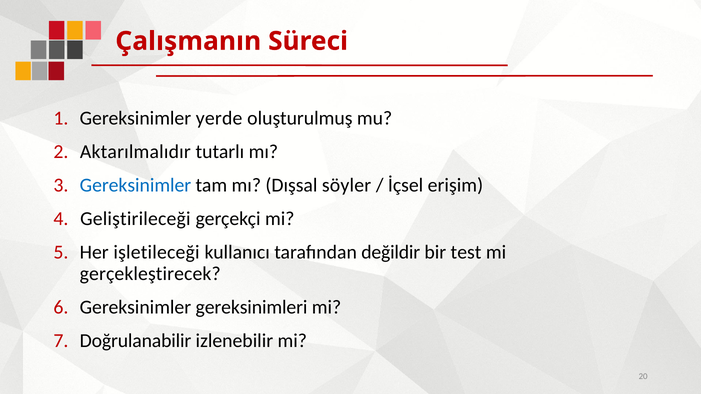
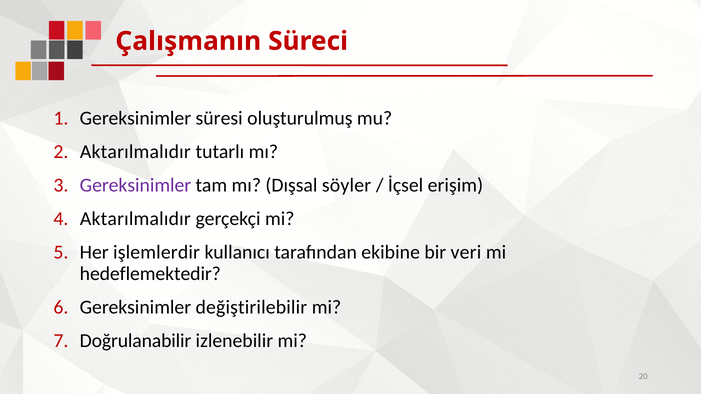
yerde: yerde -> süresi
Gereksinimler at (135, 185) colour: blue -> purple
Geliştirileceği at (135, 219): Geliştirileceği -> Aktarılmalıdır
işletileceği: işletileceği -> işlemlerdir
değildir: değildir -> ekibine
test: test -> veri
gerçekleştirecek: gerçekleştirecek -> hedeflemektedir
gereksinimleri: gereksinimleri -> değiştirilebilir
